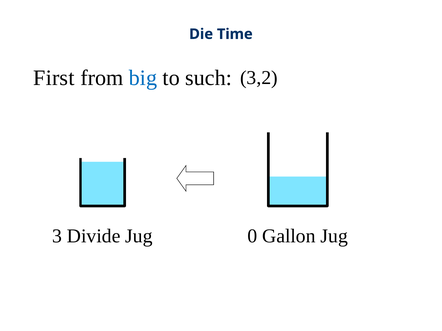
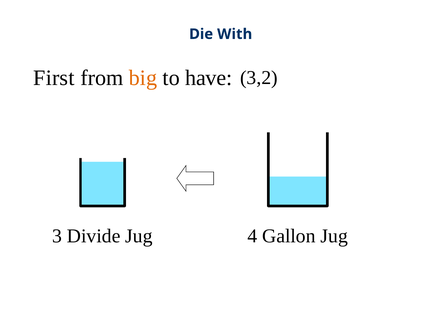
Time: Time -> With
big colour: blue -> orange
such: such -> have
0: 0 -> 4
